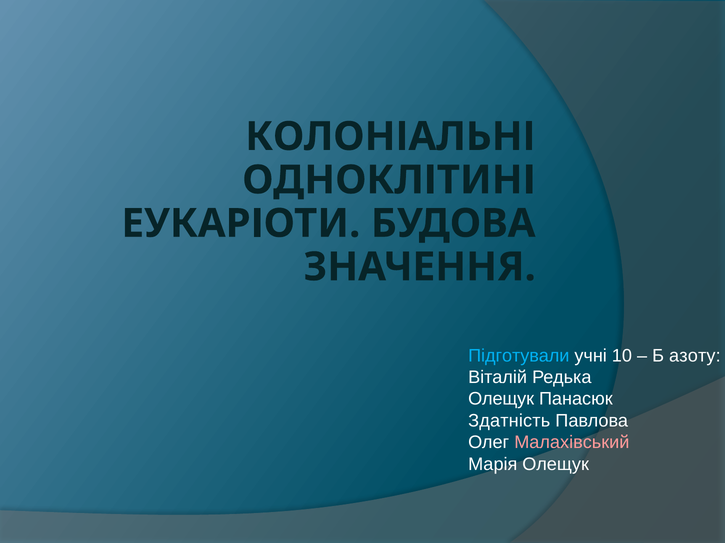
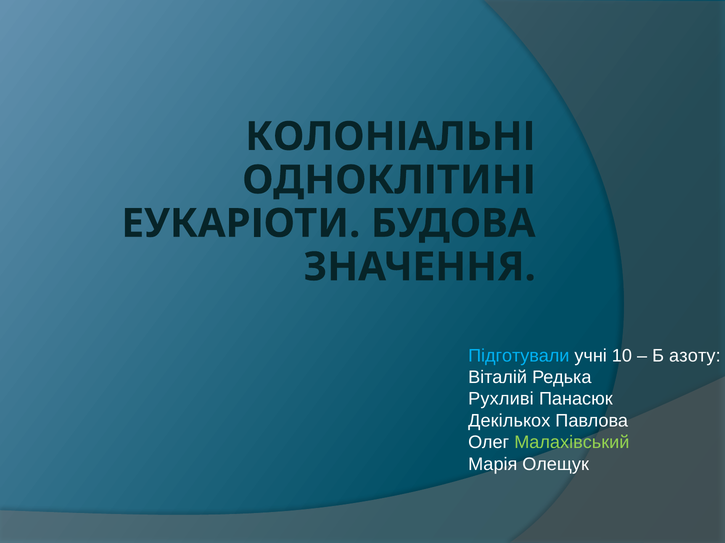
Олещук at (501, 400): Олещук -> Рухливі
Здатність: Здатність -> Декількох
Малахівський colour: pink -> light green
